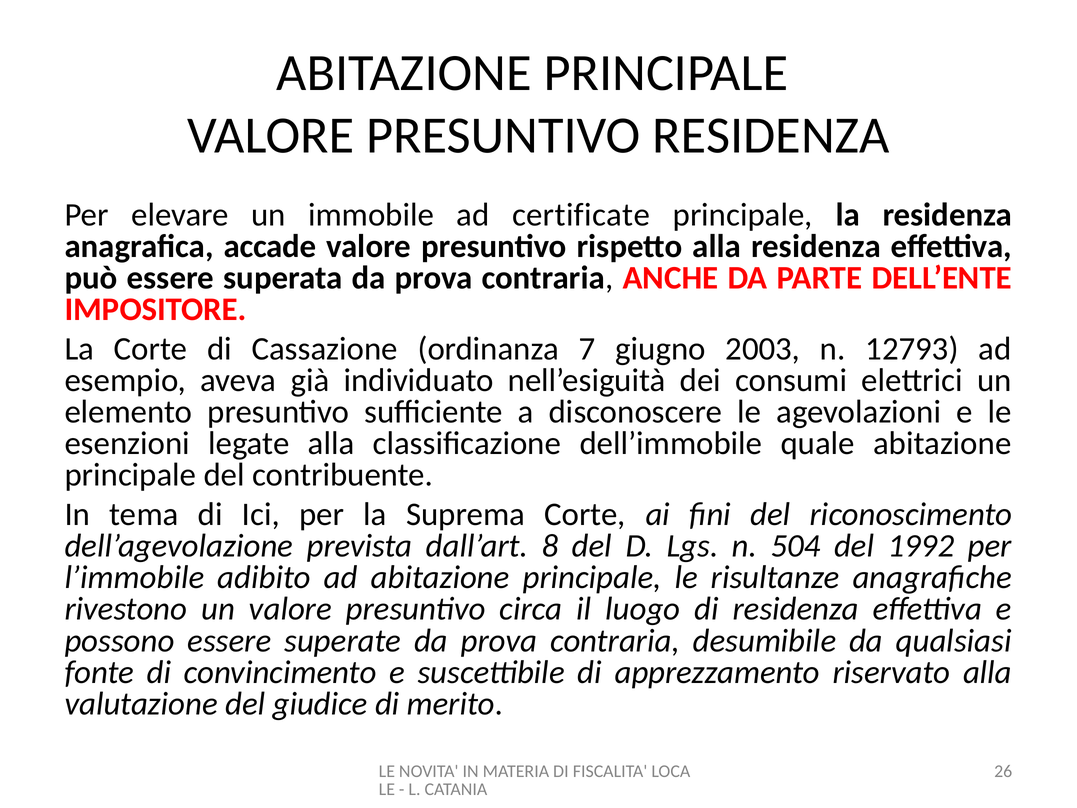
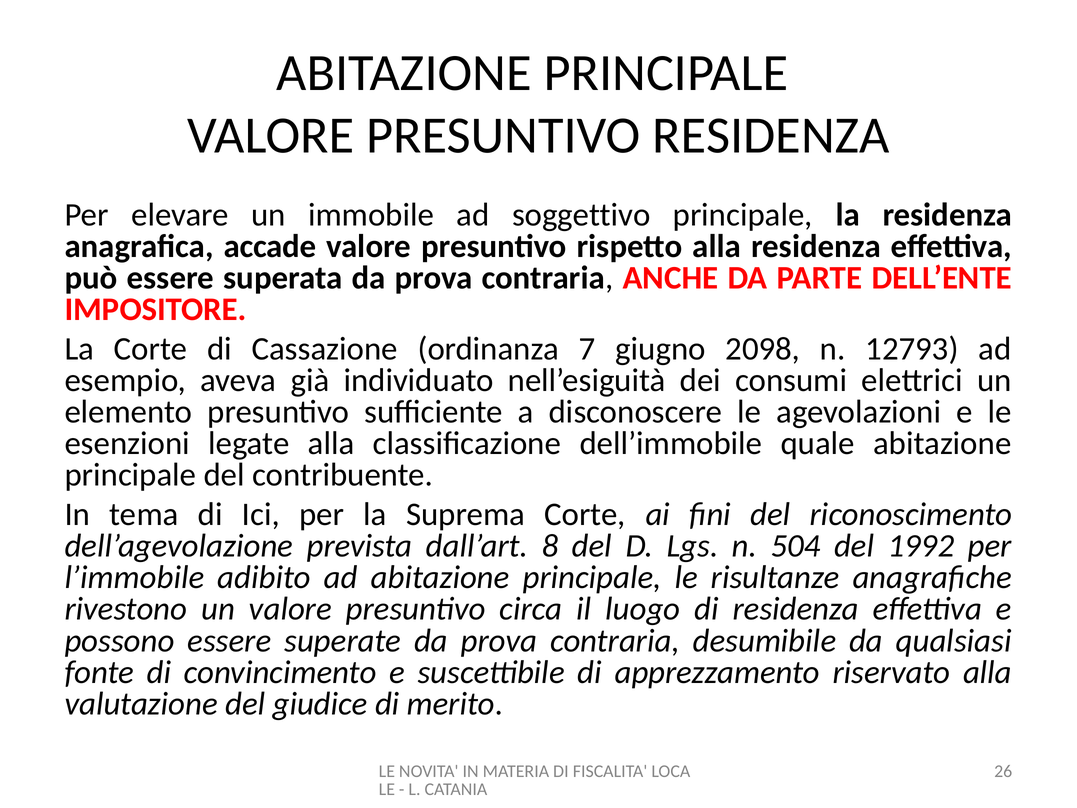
certificate: certificate -> soggettivo
2003: 2003 -> 2098
